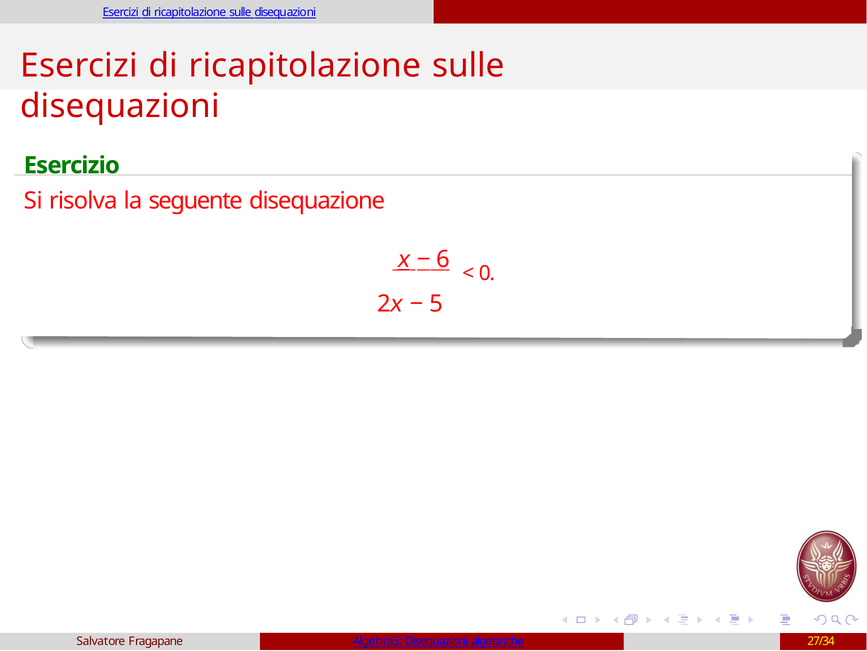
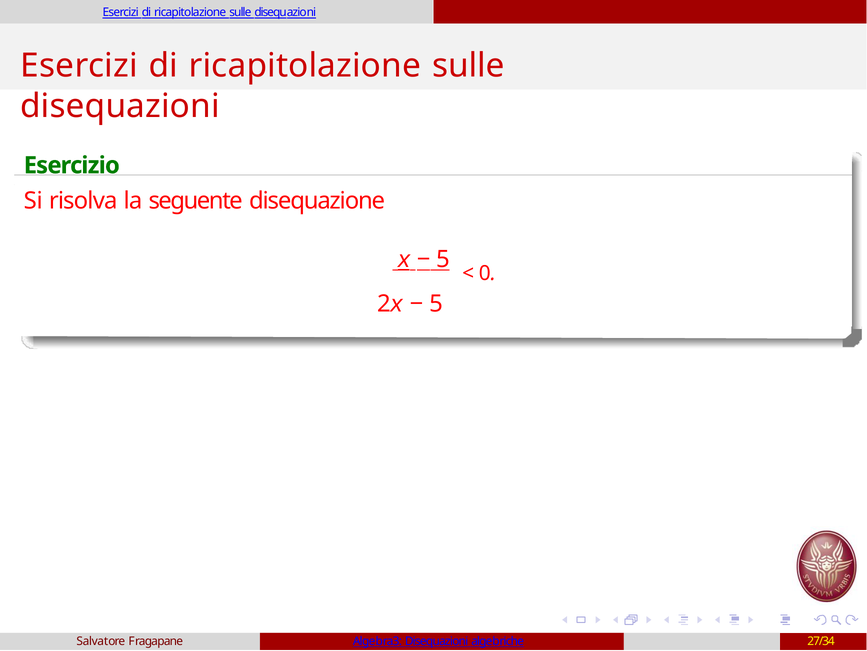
6 at (443, 259): 6 -> 5
